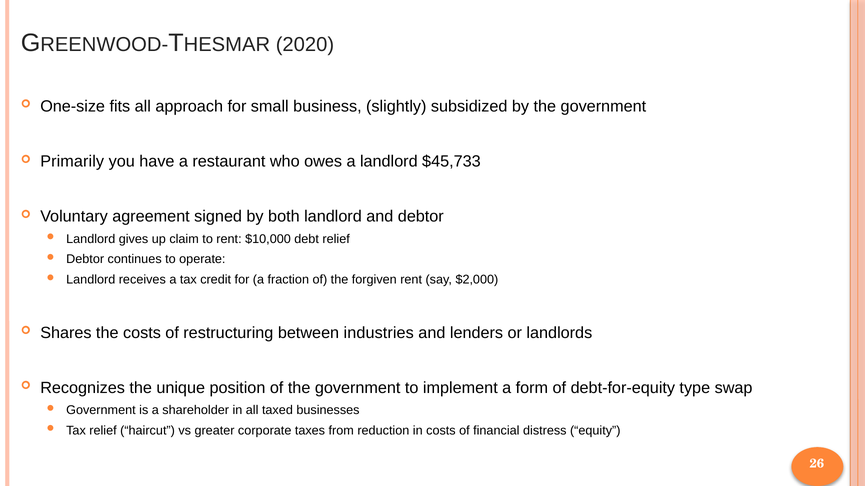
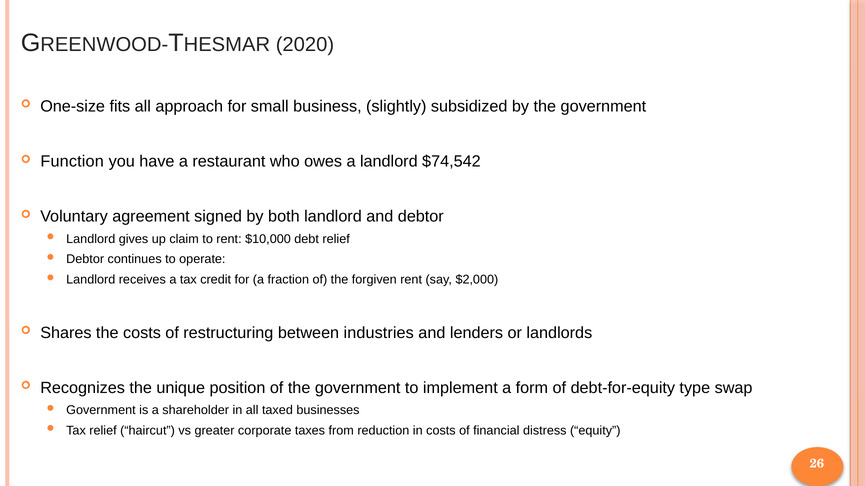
Primarily: Primarily -> Function
$45,733: $45,733 -> $74,542
